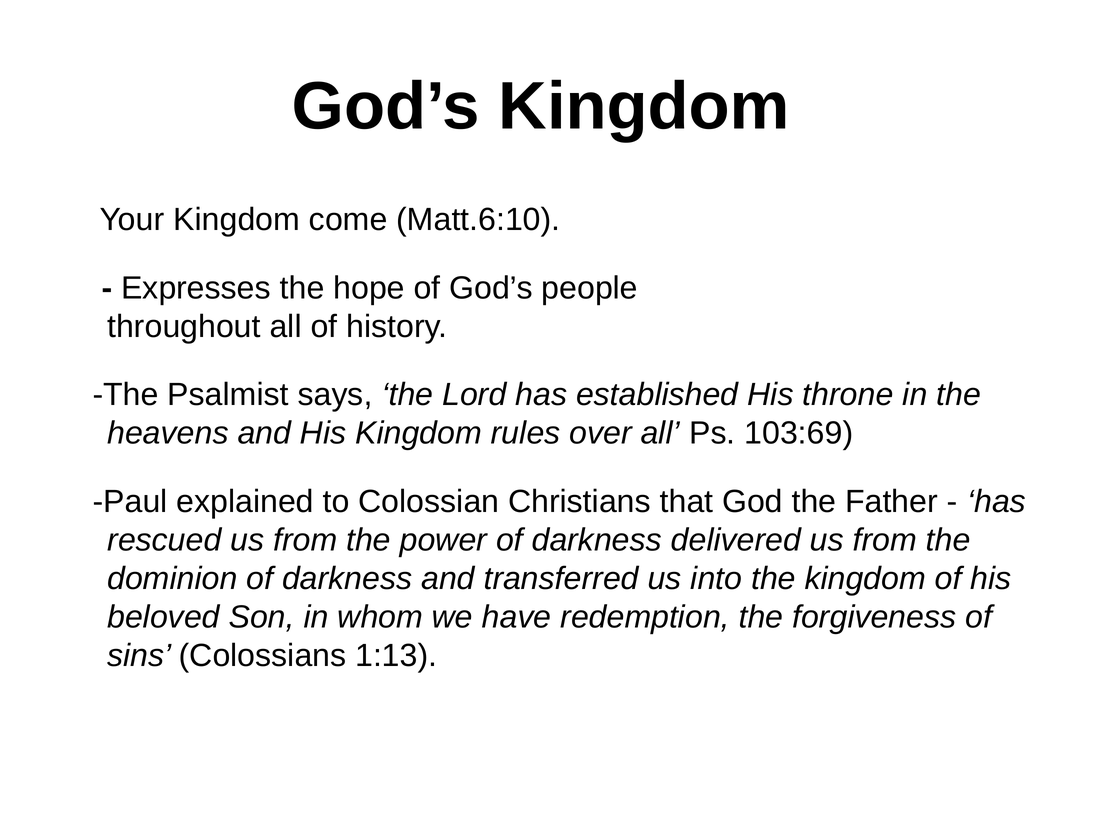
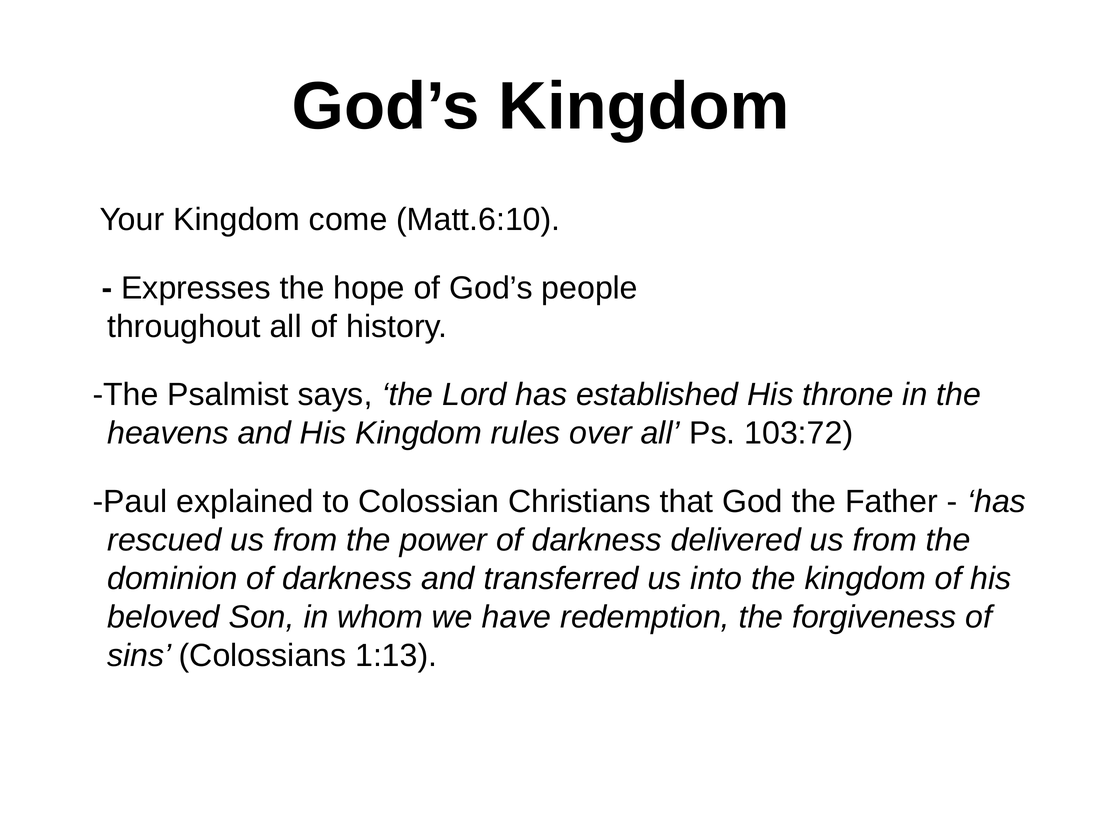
103:69: 103:69 -> 103:72
